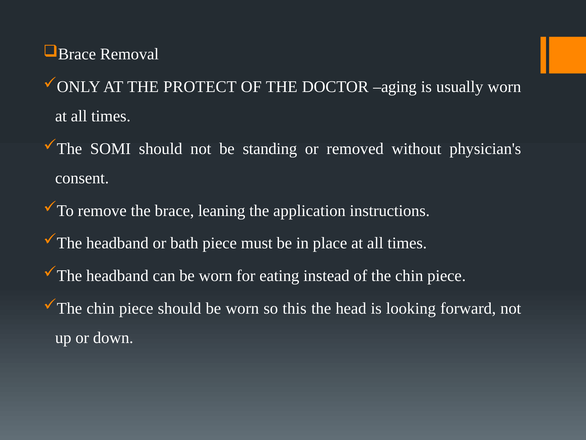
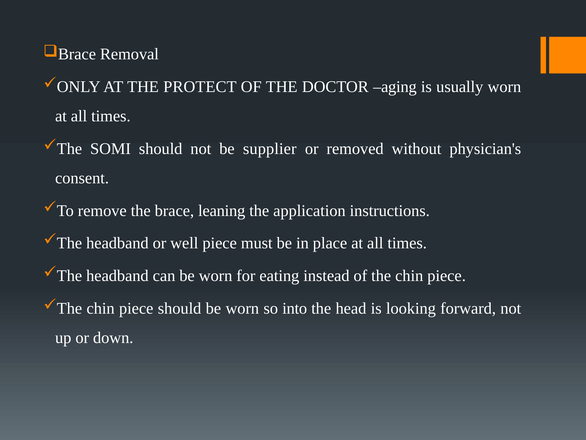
standing: standing -> supplier
bath: bath -> well
this: this -> into
